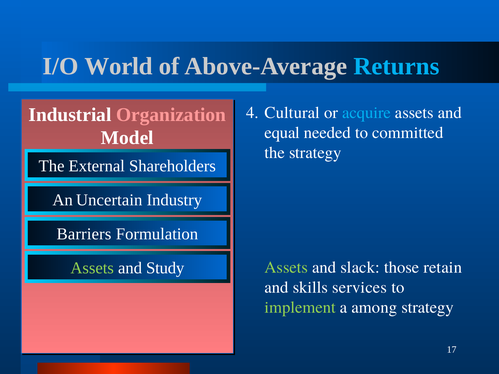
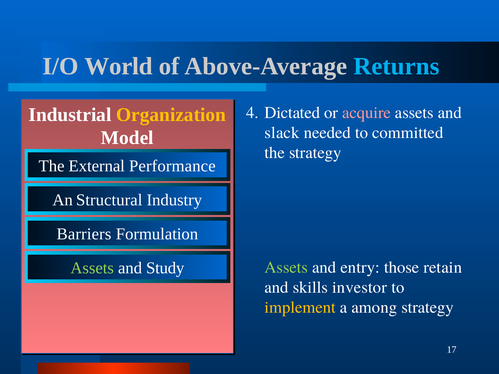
Organization colour: pink -> yellow
Cultural: Cultural -> Dictated
acquire colour: light blue -> pink
equal: equal -> slack
Shareholders: Shareholders -> Performance
Uncertain: Uncertain -> Structural
slack: slack -> entry
services: services -> investor
implement colour: light green -> yellow
